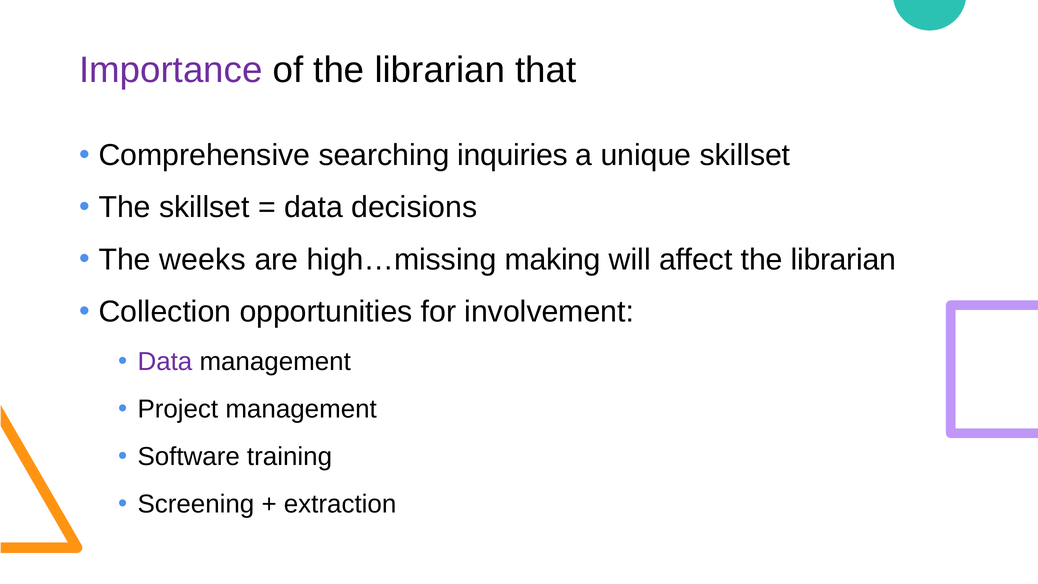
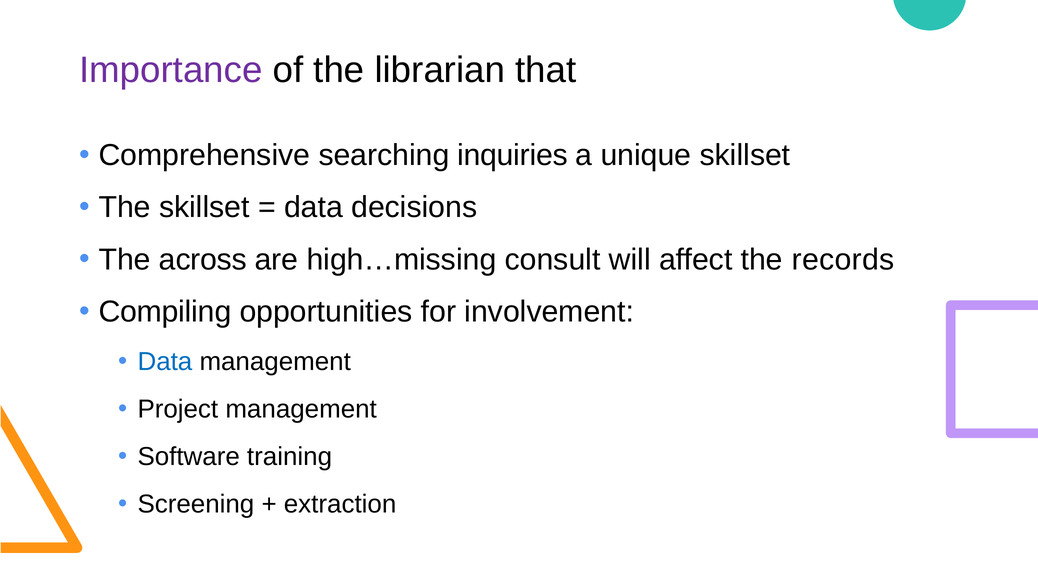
weeks: weeks -> across
making: making -> consult
affect the librarian: librarian -> records
Collection: Collection -> Compiling
Data at (165, 361) colour: purple -> blue
